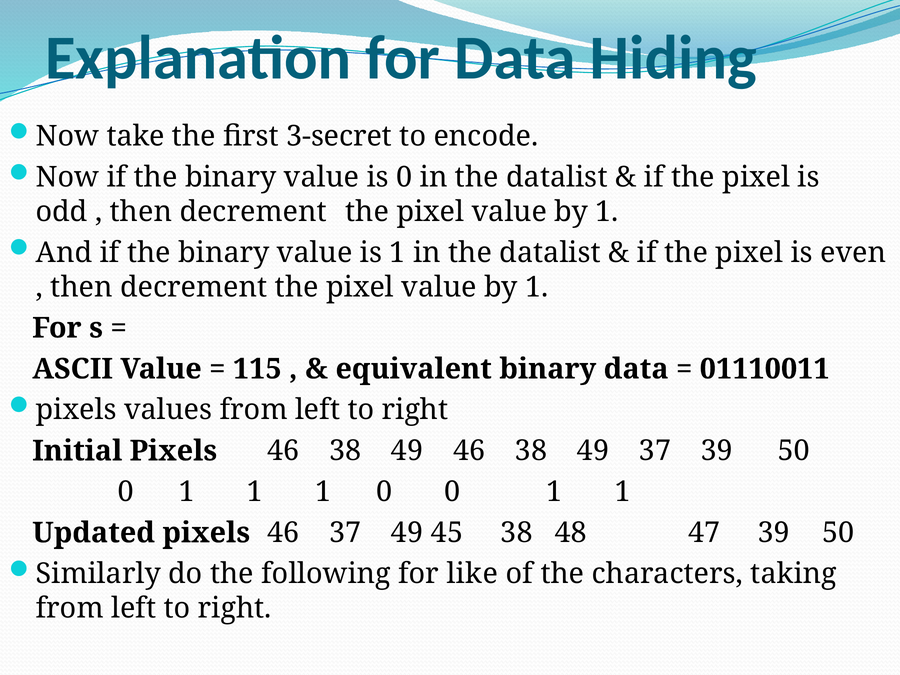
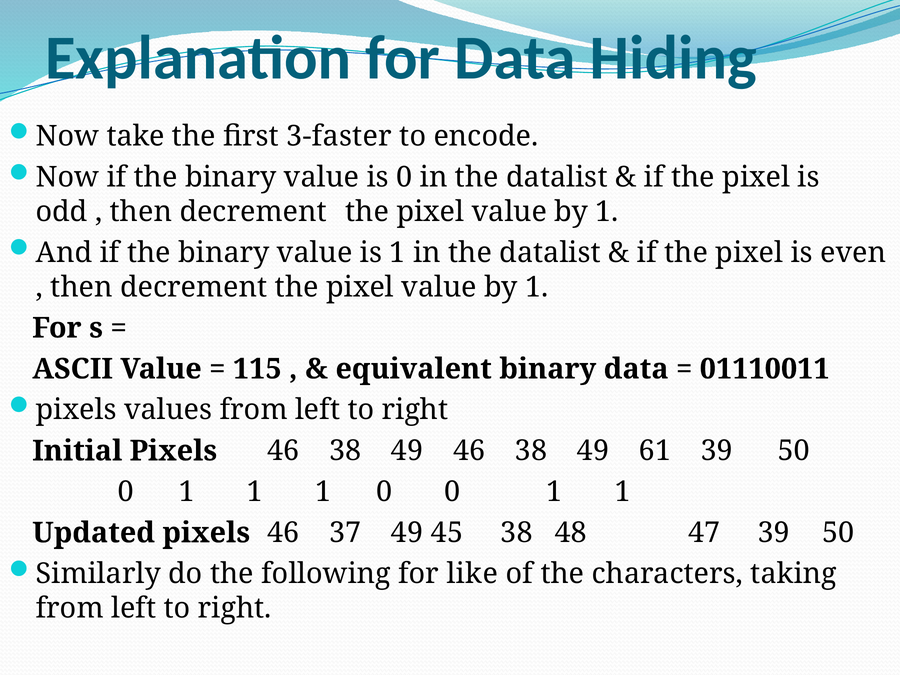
3-secret: 3-secret -> 3-faster
49 37: 37 -> 61
